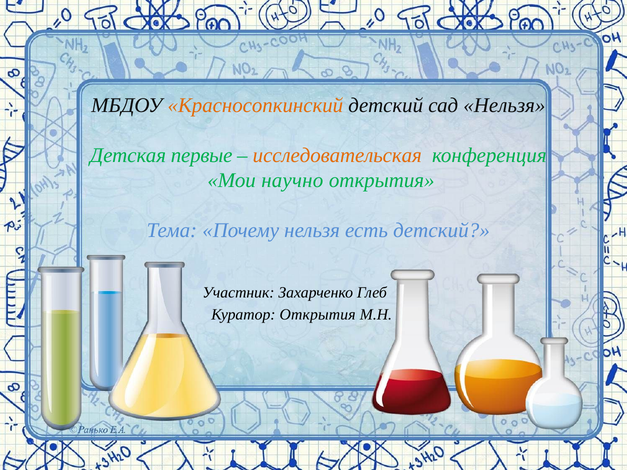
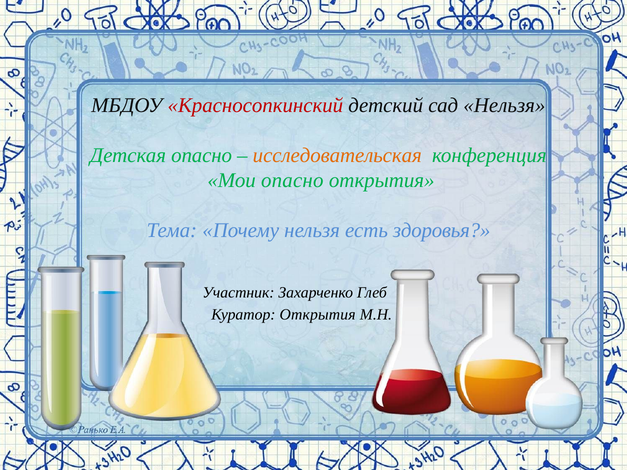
Красносопкинский colour: orange -> red
Детская первые: первые -> опасно
Мои научно: научно -> опасно
есть детский: детский -> здоровья
